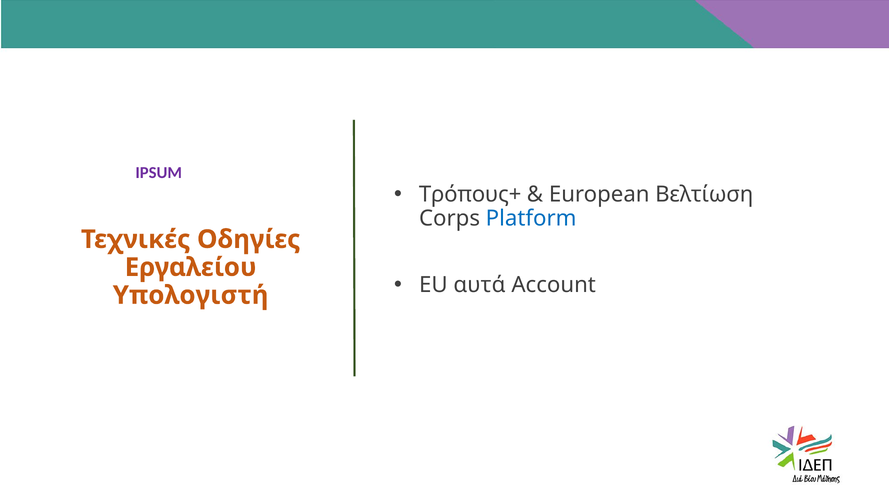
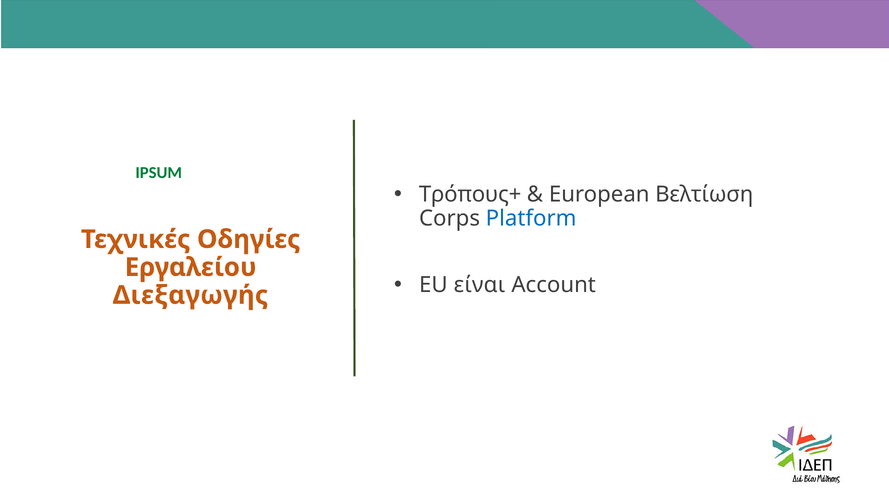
IPSUM at (159, 173) colour: purple -> green
αυτά: αυτά -> είναι
Υπολογιστή: Υπολογιστή -> Διεξαγωγής
